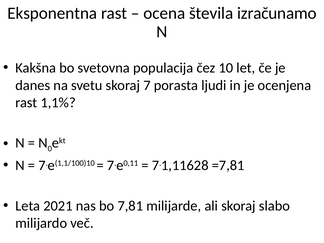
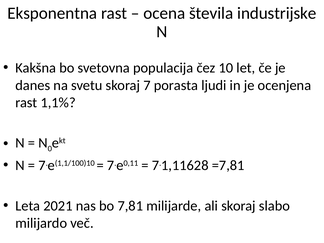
izračunamo: izračunamo -> industrijske
